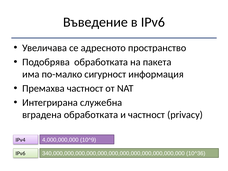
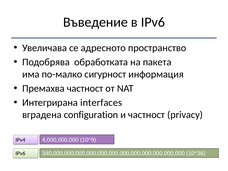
служебна: служебна -> interfaces
вградена обработката: обработката -> configuration
